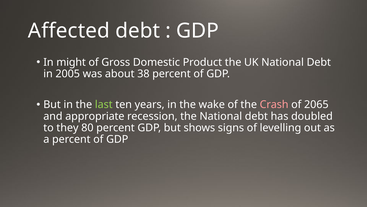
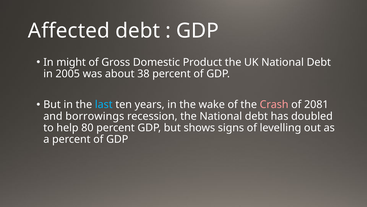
last colour: light green -> light blue
2065: 2065 -> 2081
appropriate: appropriate -> borrowings
they: they -> help
